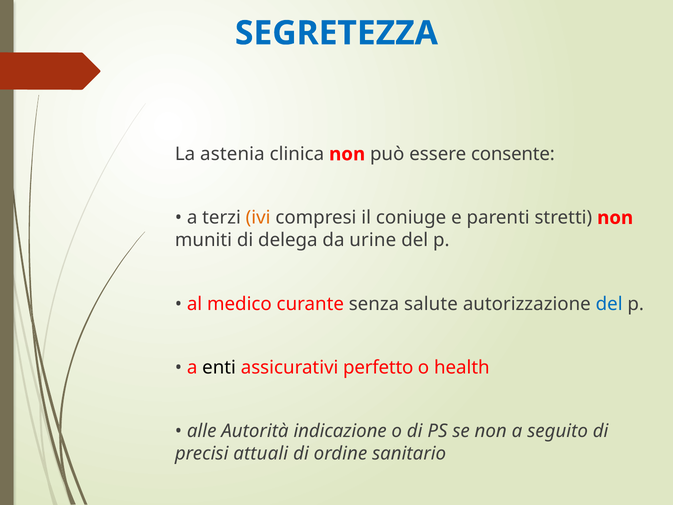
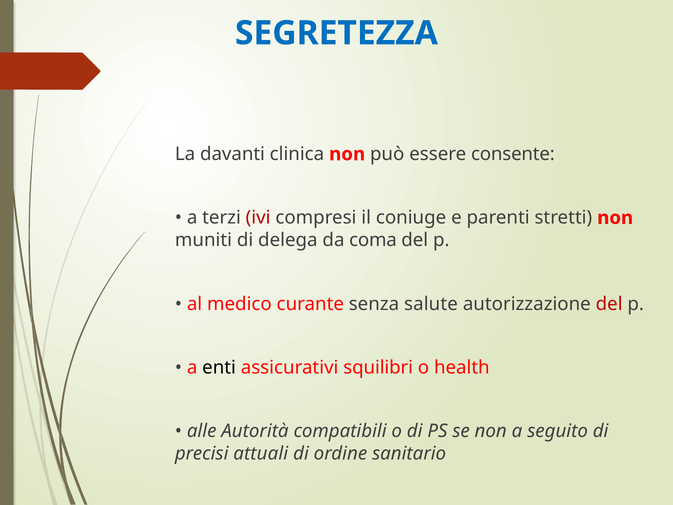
astenia: astenia -> davanti
ivi colour: orange -> red
urine: urine -> coma
del at (609, 304) colour: blue -> red
perfetto: perfetto -> squilibri
indicazione: indicazione -> compatibili
